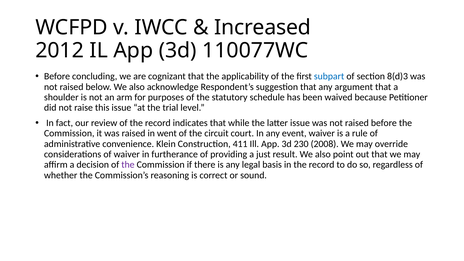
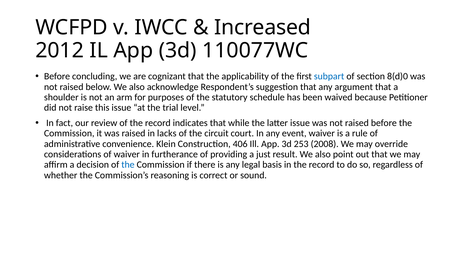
8(d)3: 8(d)3 -> 8(d)0
went: went -> lacks
411: 411 -> 406
230: 230 -> 253
the at (128, 165) colour: purple -> blue
